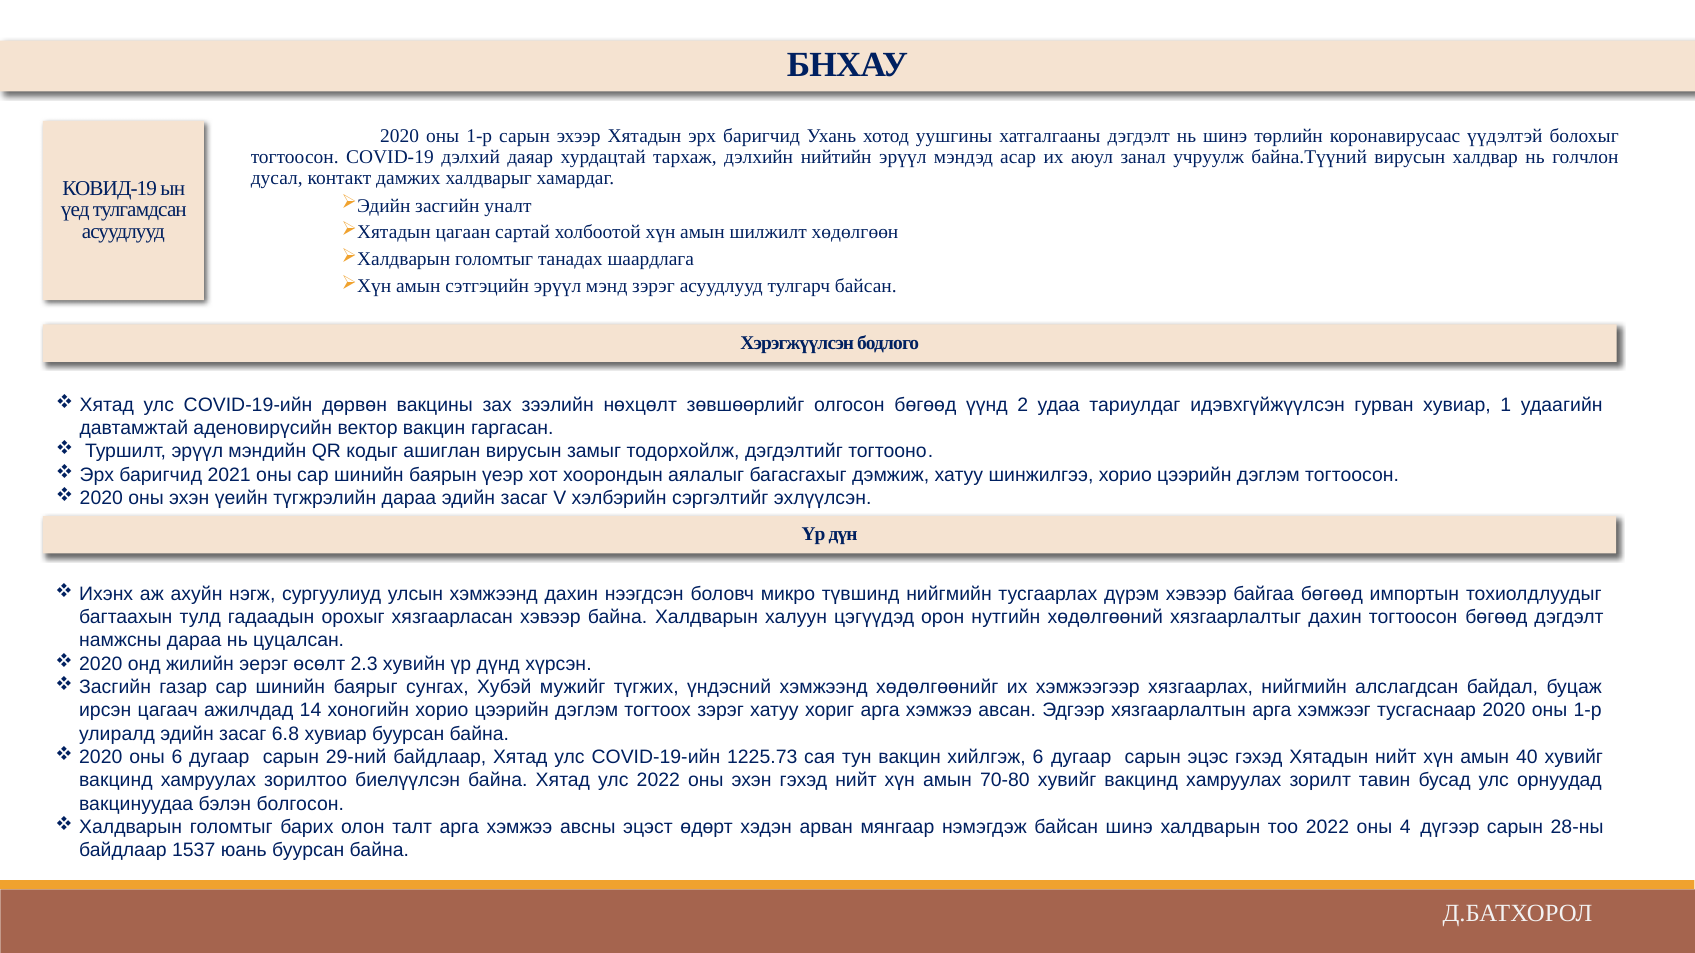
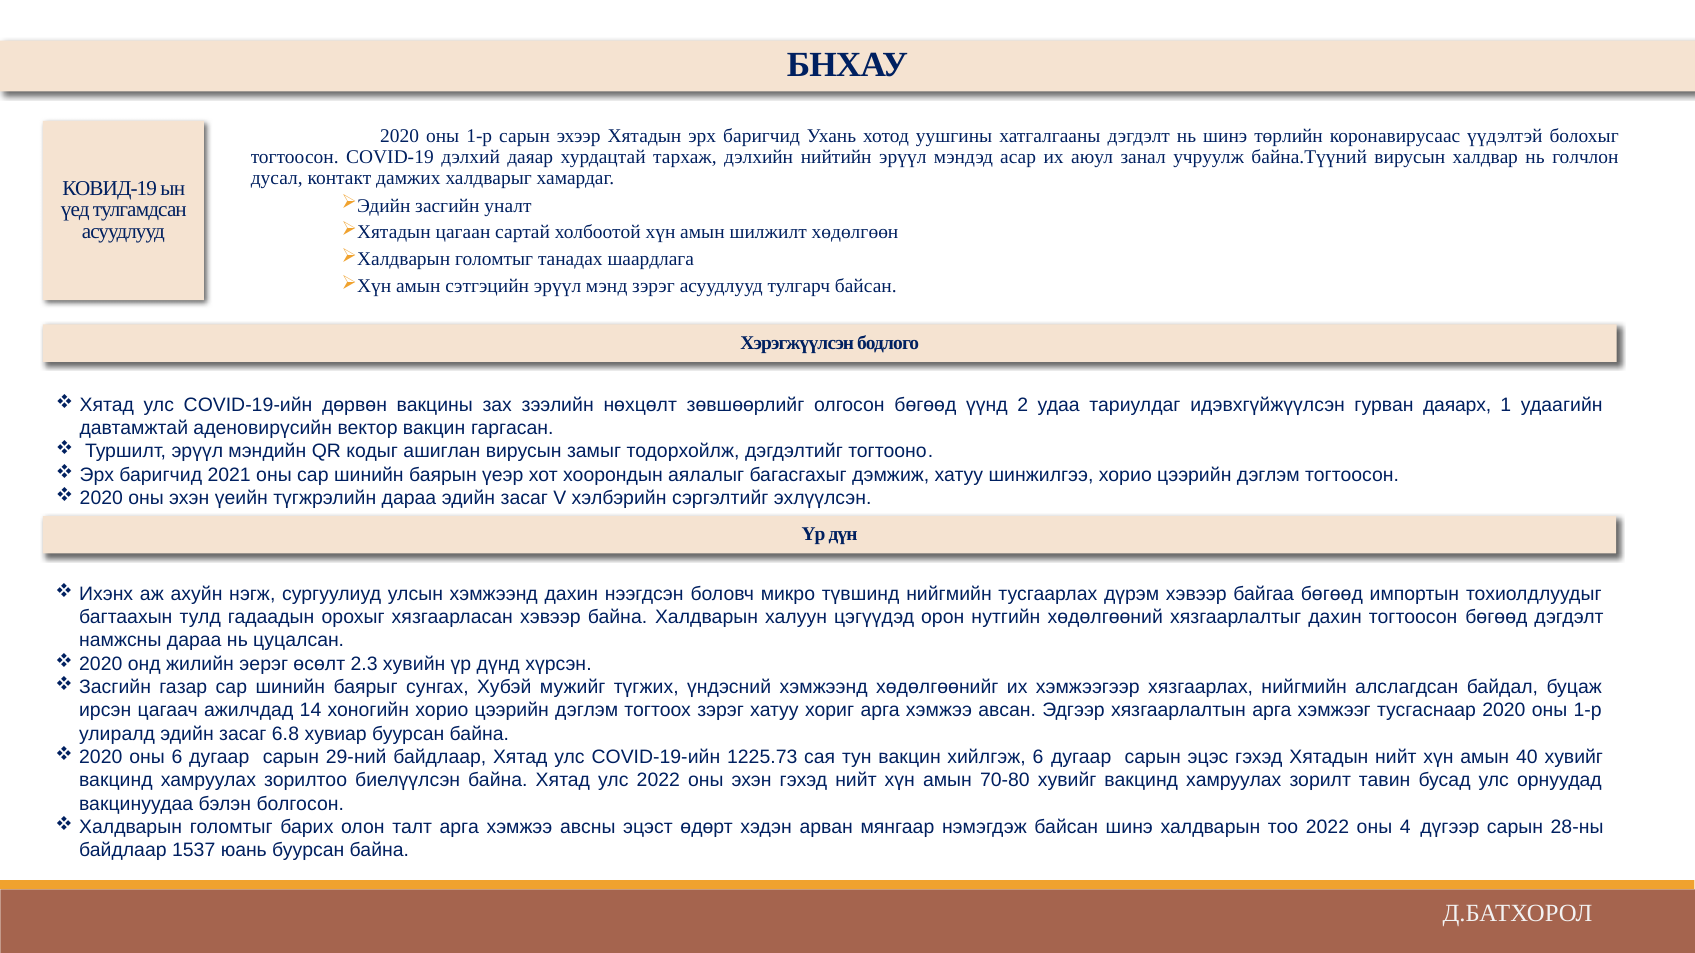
гурван хувиар: хувиар -> даяарх
